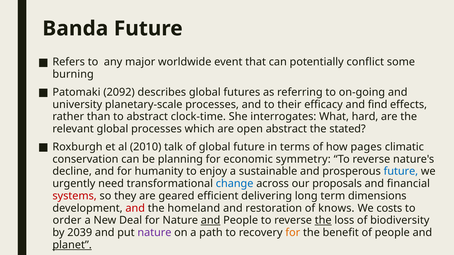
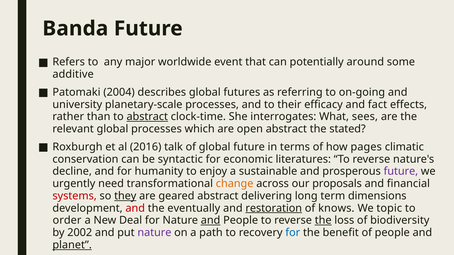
conflict: conflict -> around
burning: burning -> additive
2092: 2092 -> 2004
find: find -> fact
abstract at (147, 117) underline: none -> present
hard: hard -> sees
2010: 2010 -> 2016
planning: planning -> syntactic
symmetry: symmetry -> literatures
future at (401, 172) colour: blue -> purple
change colour: blue -> orange
they underline: none -> present
geared efficient: efficient -> abstract
homeland: homeland -> eventually
restoration underline: none -> present
costs: costs -> topic
2039: 2039 -> 2002
for at (293, 233) colour: orange -> blue
